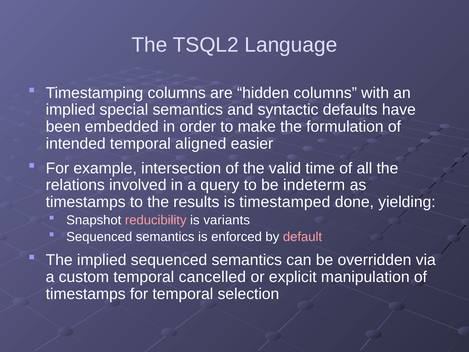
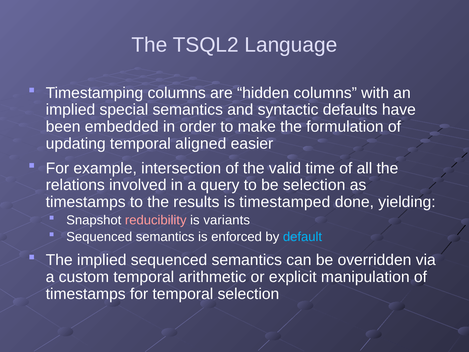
intended: intended -> updating
be indeterm: indeterm -> selection
default colour: pink -> light blue
cancelled: cancelled -> arithmetic
